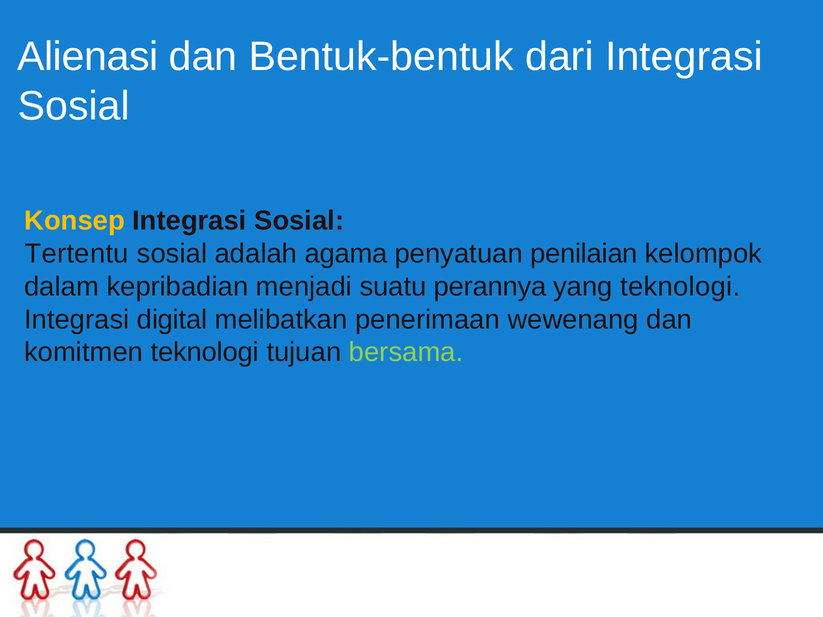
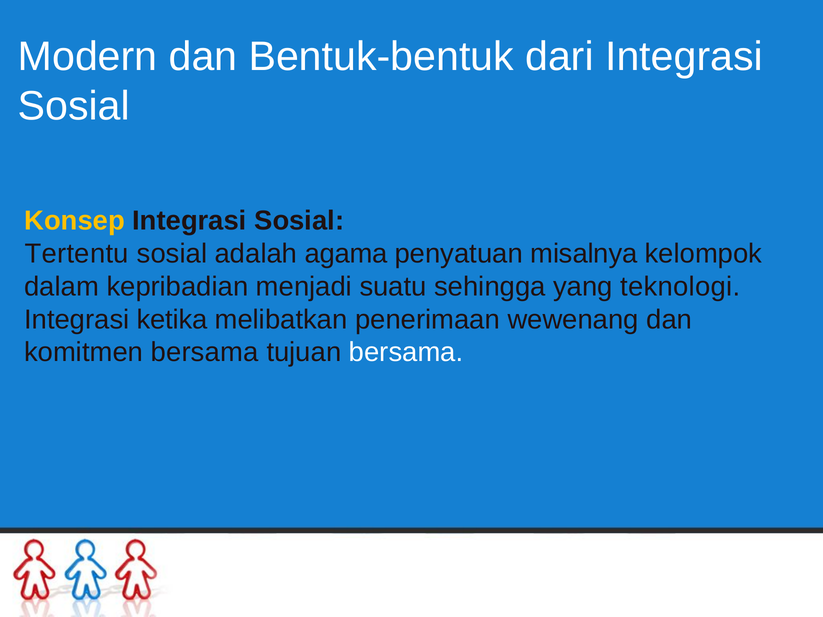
Alienasi: Alienasi -> Modern
penilaian: penilaian -> misalnya
perannya: perannya -> sehingga
digital: digital -> ketika
komitmen teknologi: teknologi -> bersama
bersama at (406, 353) colour: light green -> white
